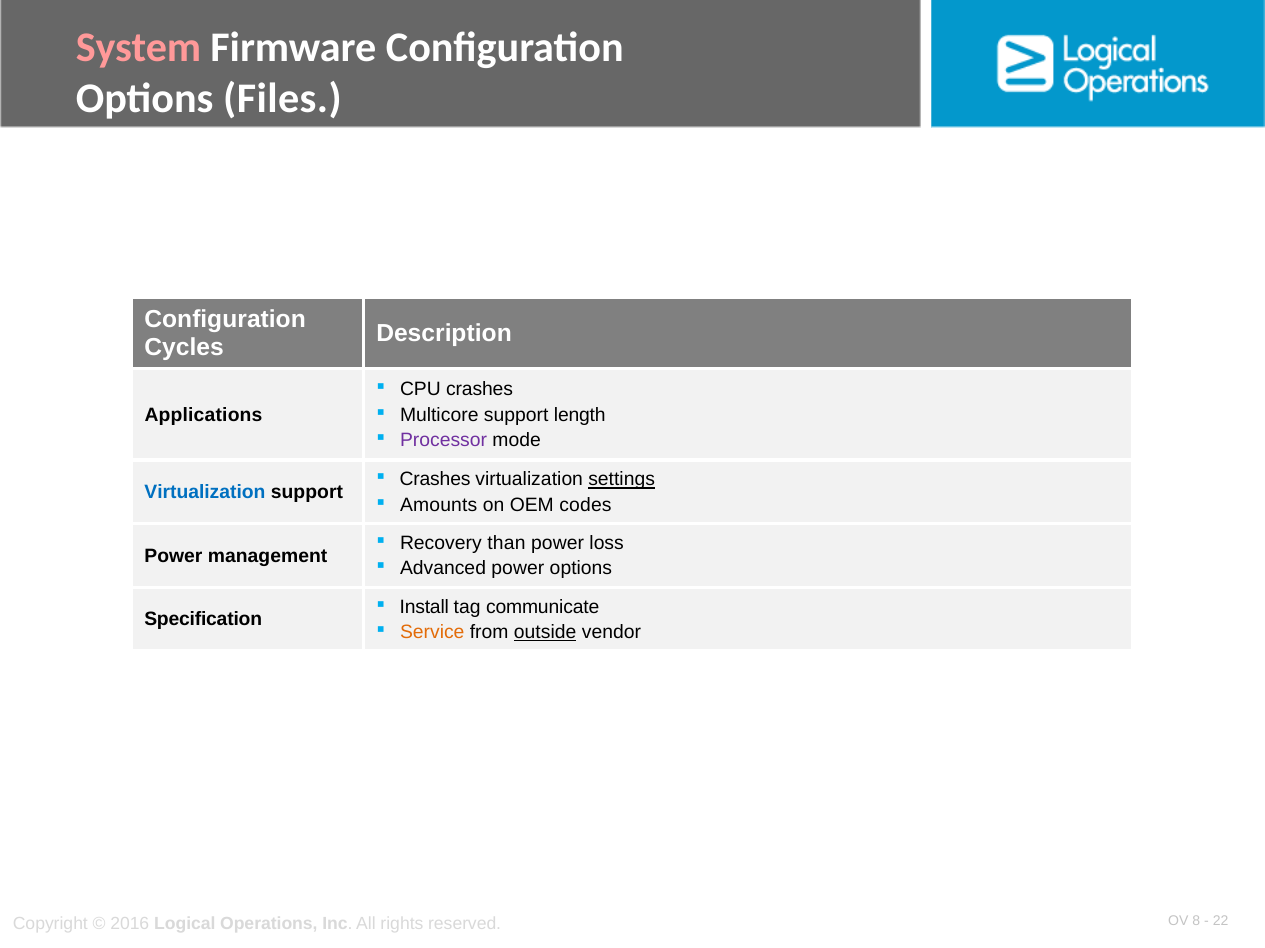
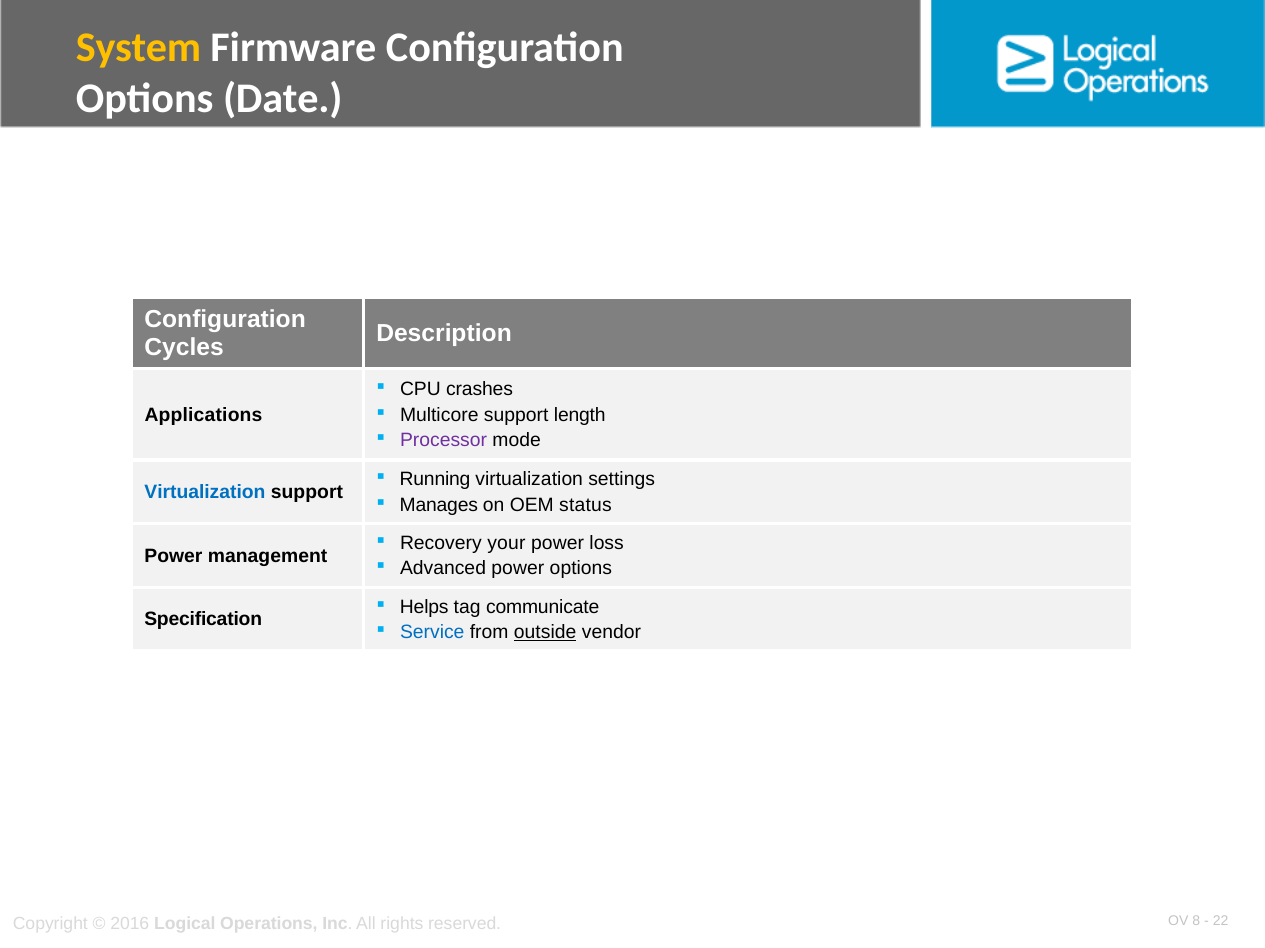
System colour: pink -> yellow
Files: Files -> Date
Crashes at (435, 480): Crashes -> Running
settings underline: present -> none
Amounts: Amounts -> Manages
codes: codes -> status
than: than -> your
Install: Install -> Helps
Service colour: orange -> blue
